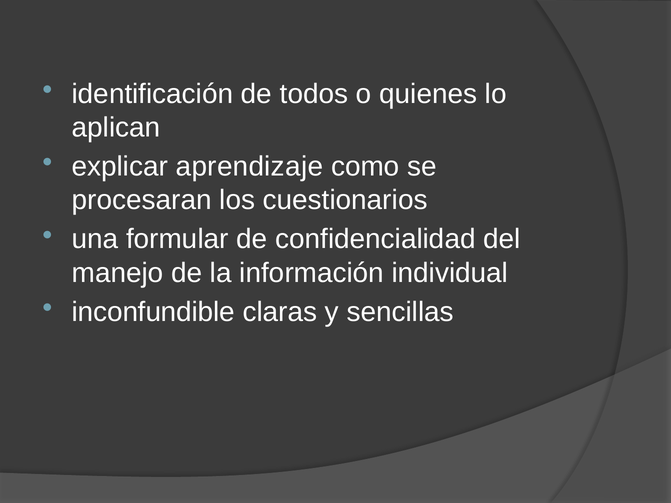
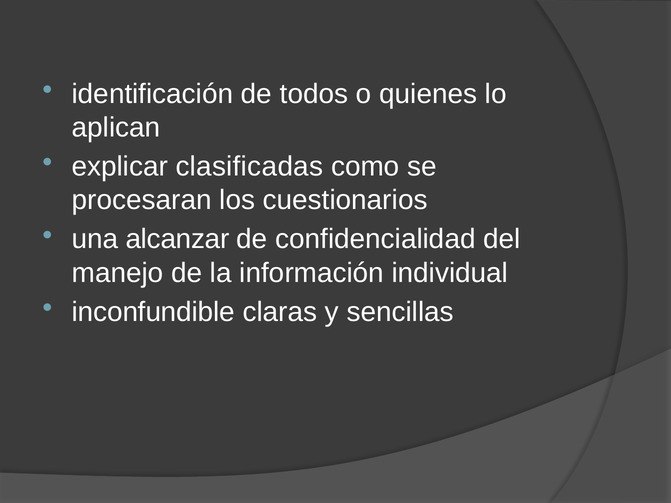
aprendizaje: aprendizaje -> clasificadas
formular: formular -> alcanzar
